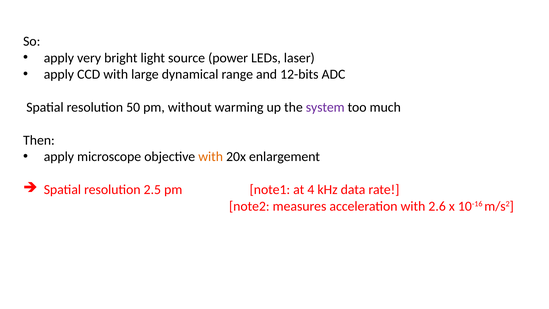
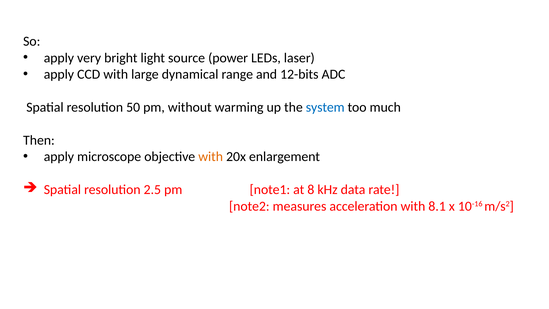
system colour: purple -> blue
4: 4 -> 8
2.6: 2.6 -> 8.1
